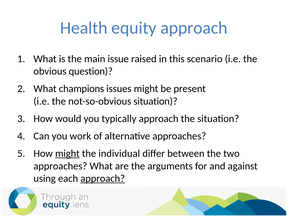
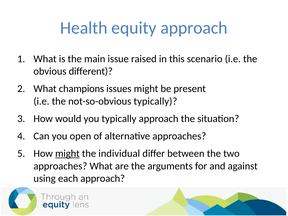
question: question -> different
not-so-obvious situation: situation -> typically
work: work -> open
approach at (103, 178) underline: present -> none
